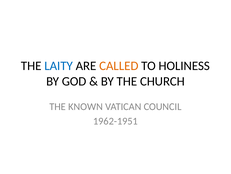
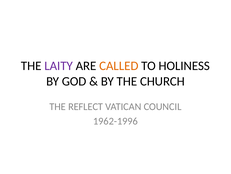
LAITY colour: blue -> purple
KNOWN: KNOWN -> REFLECT
1962-1951: 1962-1951 -> 1962-1996
